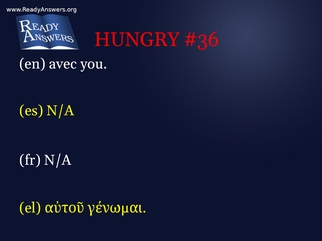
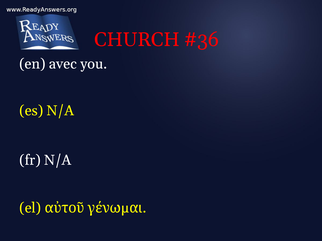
HUNGRY: HUNGRY -> CHURCH
